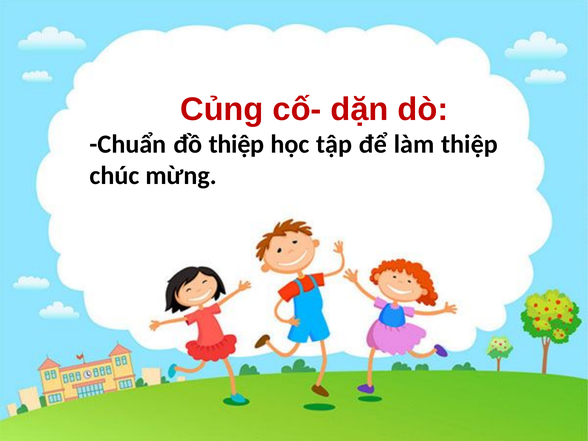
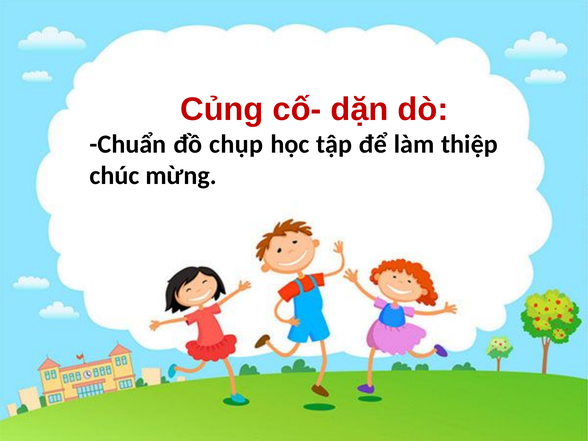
đồ thiệp: thiệp -> chụp
